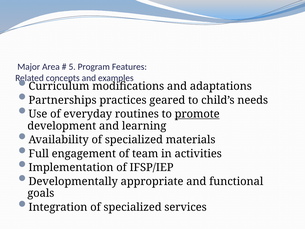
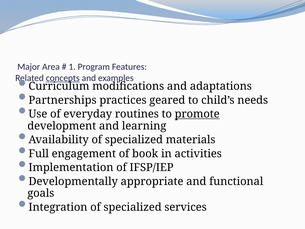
5: 5 -> 1
concepts underline: none -> present
team: team -> book
